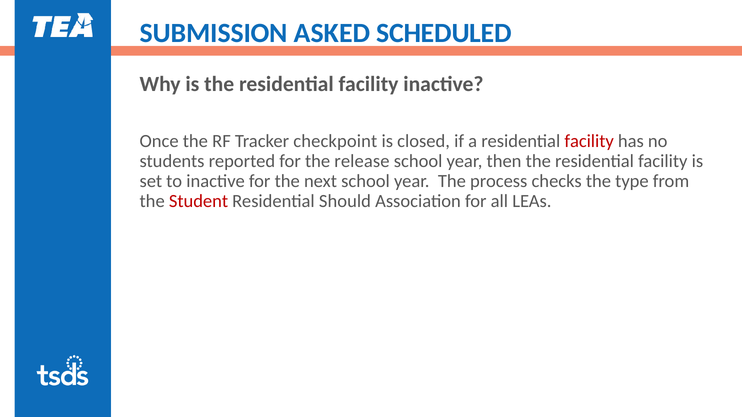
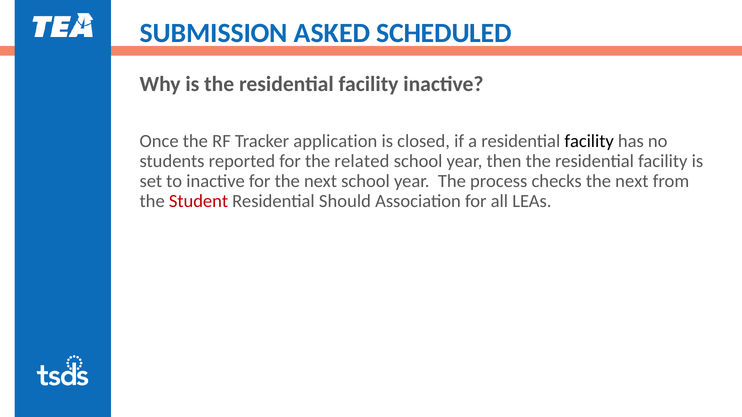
checkpoint: checkpoint -> application
facility at (589, 141) colour: red -> black
release: release -> related
checks the type: type -> next
